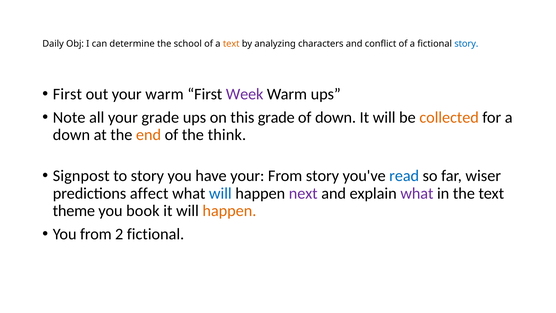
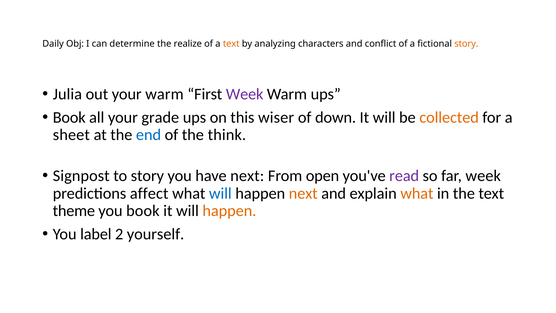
school: school -> realize
story at (466, 44) colour: blue -> orange
First at (67, 94): First -> Julia
Note at (69, 117): Note -> Book
this grade: grade -> wiser
down at (71, 135): down -> sheet
end colour: orange -> blue
have your: your -> next
From story: story -> open
read colour: blue -> purple
far wiser: wiser -> week
next at (303, 193) colour: purple -> orange
what at (417, 193) colour: purple -> orange
You from: from -> label
2 fictional: fictional -> yourself
